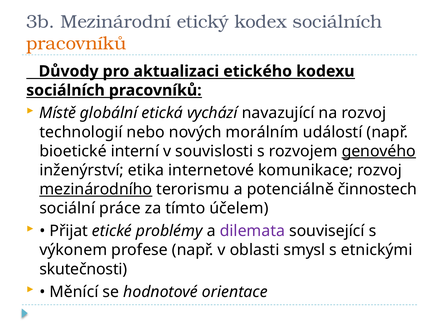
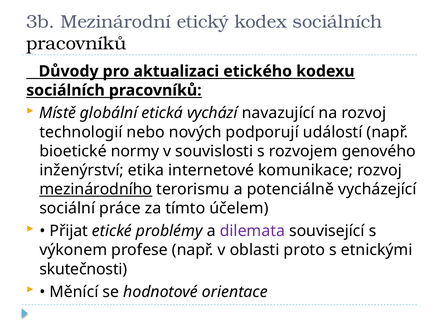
pracovníků at (76, 44) colour: orange -> black
morálním: morálním -> podporují
interní: interní -> normy
genového underline: present -> none
činnostech: činnostech -> vycházející
smysl: smysl -> proto
